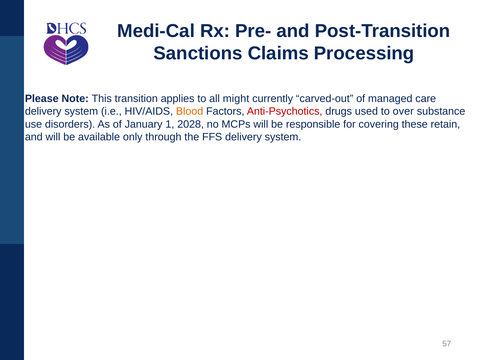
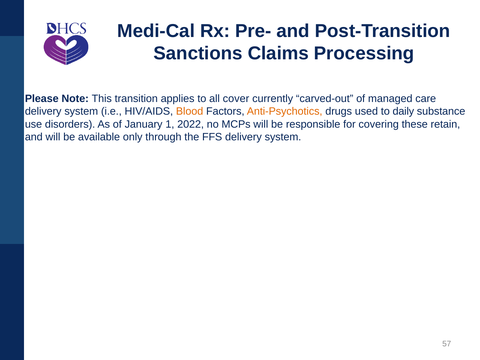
might: might -> cover
Anti-Psychotics colour: red -> orange
over: over -> daily
2028: 2028 -> 2022
